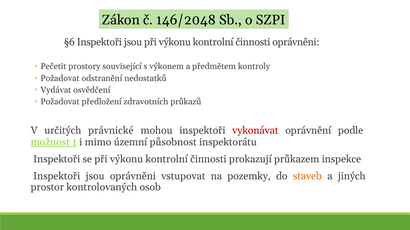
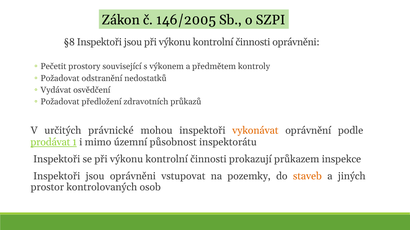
146/2048: 146/2048 -> 146/2005
§6: §6 -> §8
vykonávat colour: red -> orange
možnost: možnost -> prodávat
